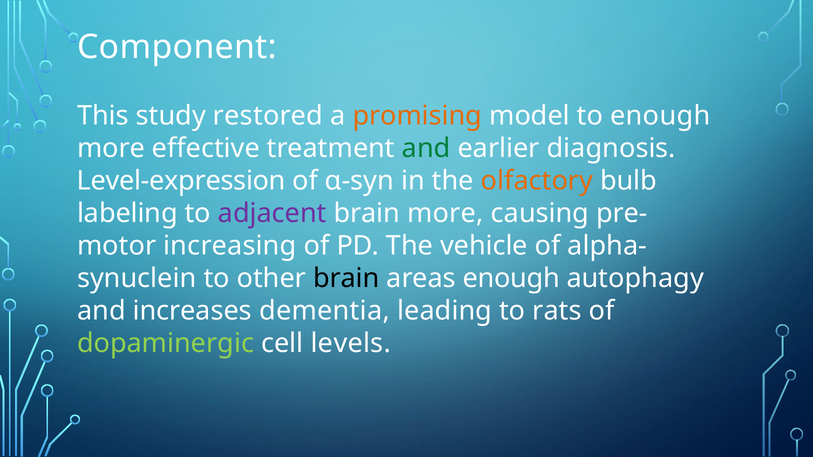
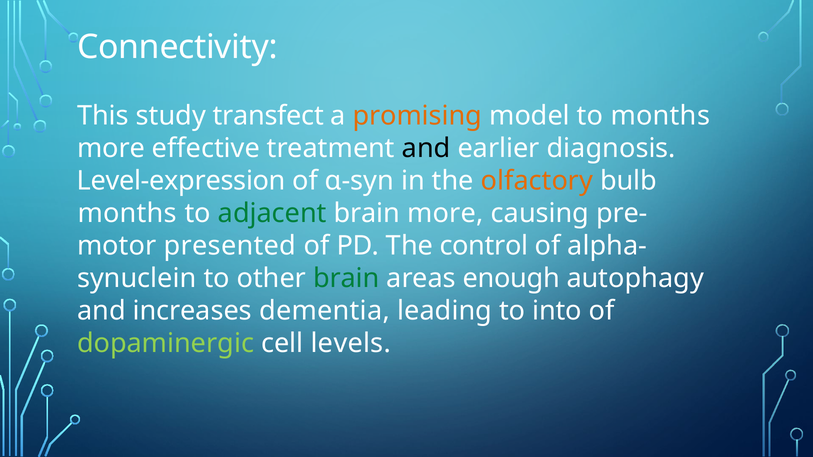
Component: Component -> Connectivity
restored: restored -> transfect
to enough: enough -> months
and at (426, 148) colour: green -> black
labeling at (127, 213): labeling -> months
adjacent colour: purple -> green
increasing: increasing -> presented
vehicle: vehicle -> control
brain at (346, 279) colour: black -> green
rats: rats -> into
